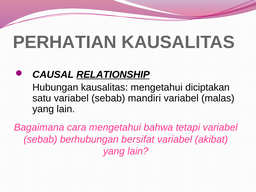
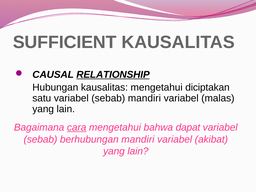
PERHATIAN: PERHATIAN -> SUFFICIENT
cara underline: none -> present
tetapi: tetapi -> dapat
berhubungan bersifat: bersifat -> mandiri
